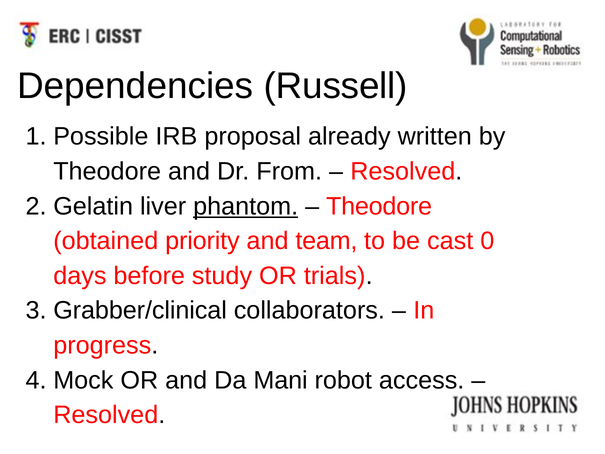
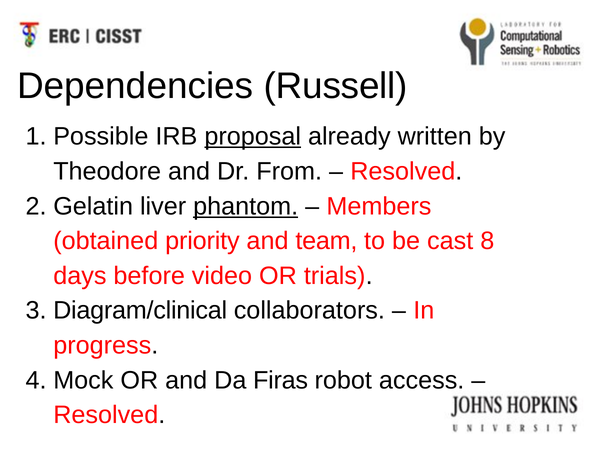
proposal underline: none -> present
Theodore at (379, 206): Theodore -> Members
0: 0 -> 8
study: study -> video
Grabber/clinical: Grabber/clinical -> Diagram/clinical
Mani: Mani -> Firas
